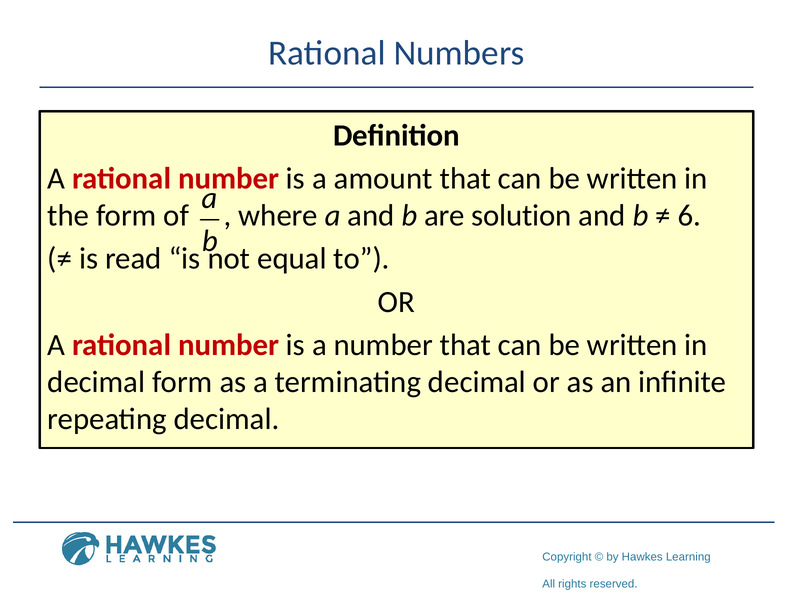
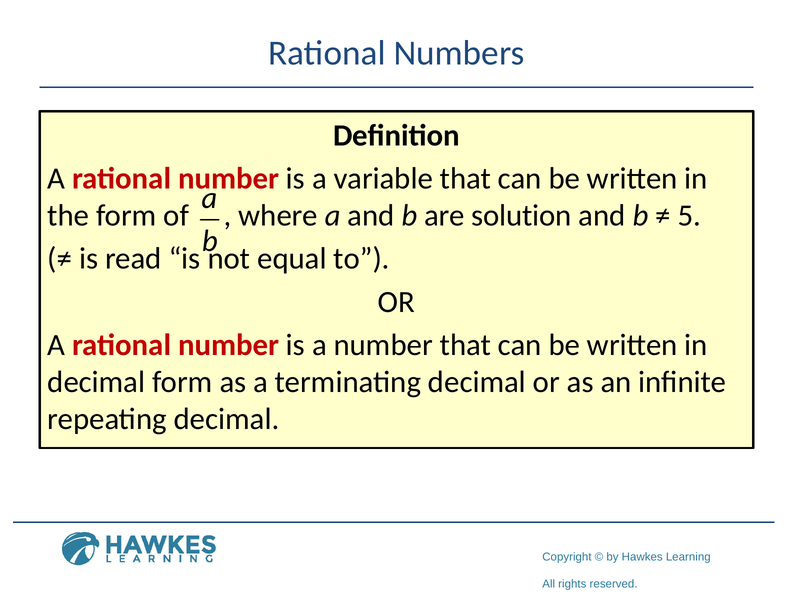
amount: amount -> variable
6: 6 -> 5
